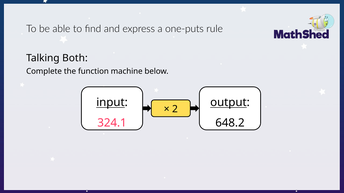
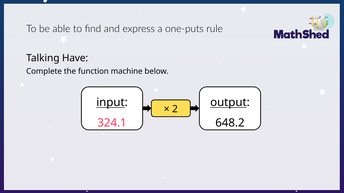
Both: Both -> Have
